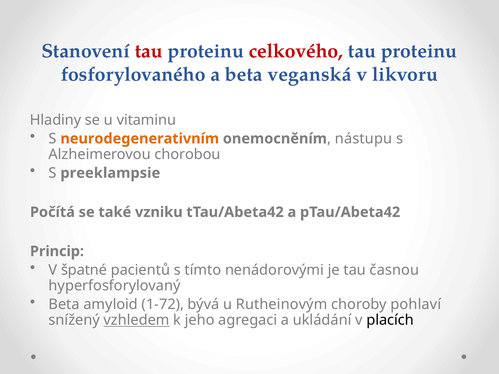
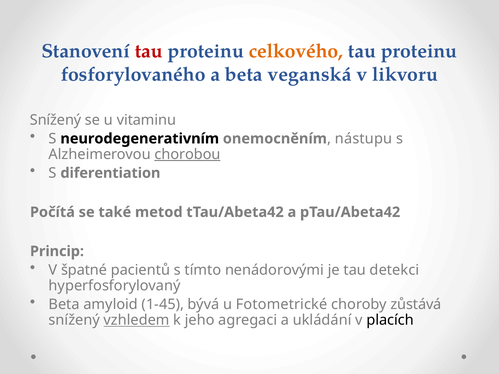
celkového colour: red -> orange
Hladiny at (56, 120): Hladiny -> Snížený
neurodegenerativním colour: orange -> black
chorobou underline: none -> present
preeklampsie: preeklampsie -> diferentiation
vzniku: vzniku -> metod
časnou: časnou -> detekci
1-72: 1-72 -> 1-45
Rutheinovým: Rutheinovým -> Fotometrické
pohlaví: pohlaví -> zůstává
